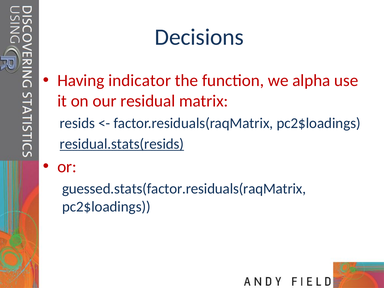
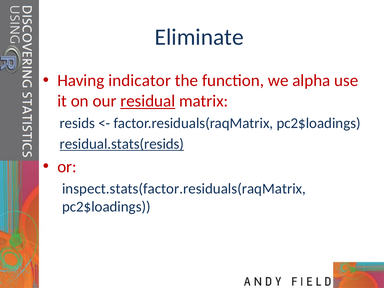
Decisions: Decisions -> Eliminate
residual underline: none -> present
guessed.stats(factor.residuals(raqMatrix: guessed.stats(factor.residuals(raqMatrix -> inspect.stats(factor.residuals(raqMatrix
